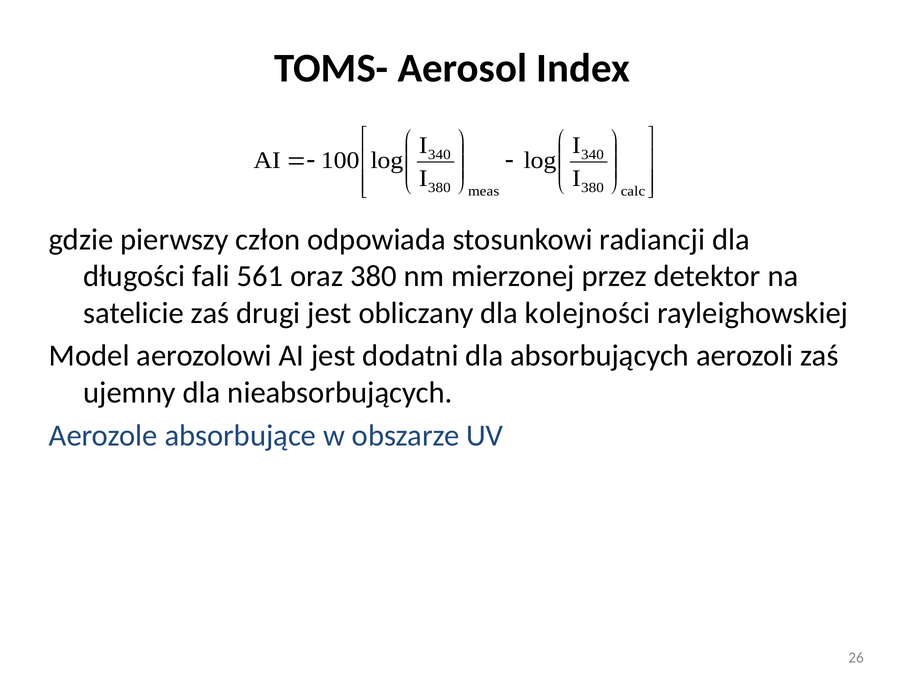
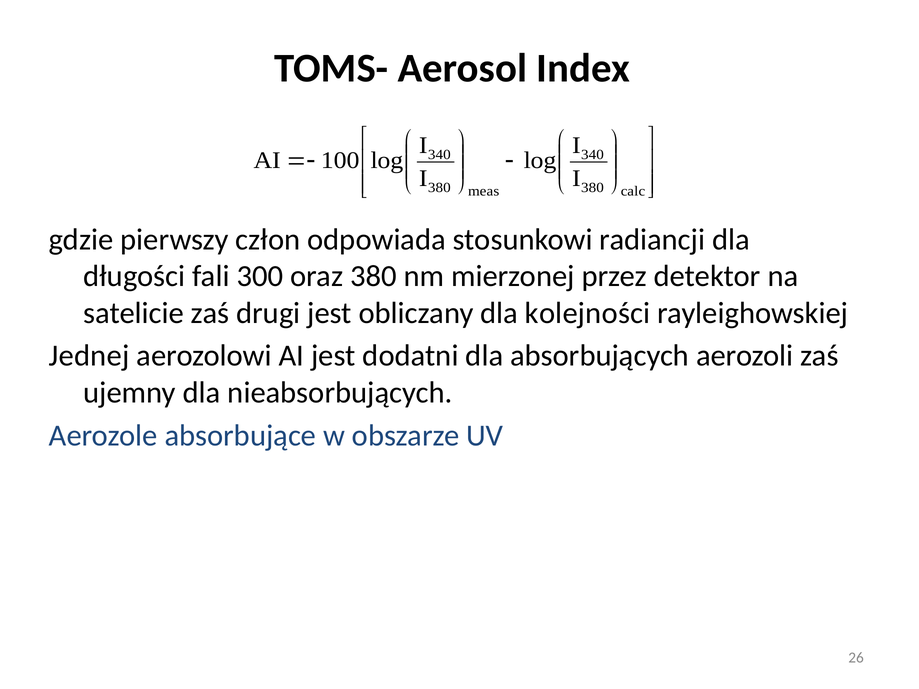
561: 561 -> 300
Model: Model -> Jednej
